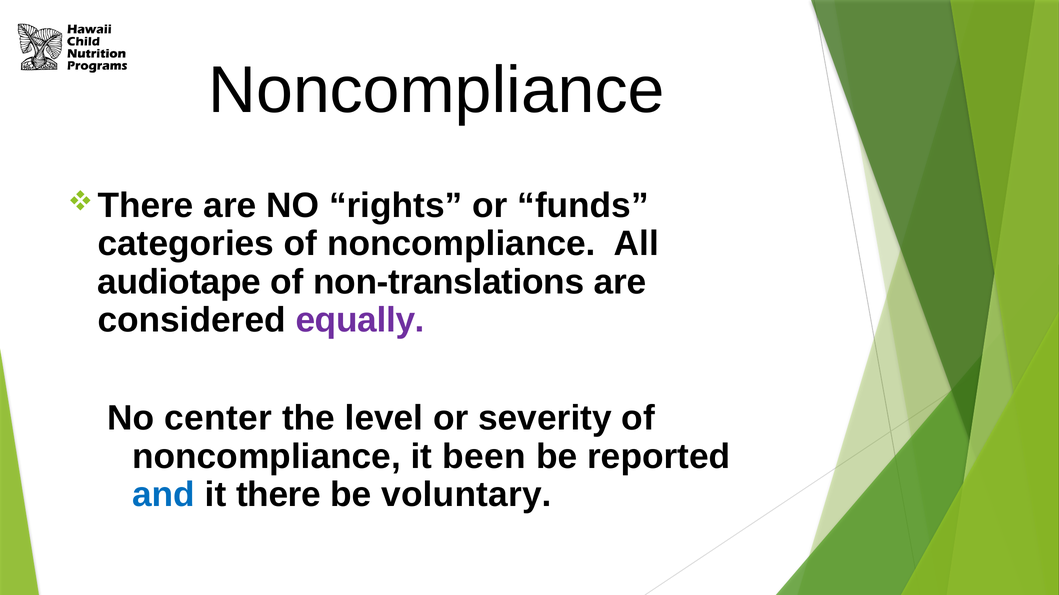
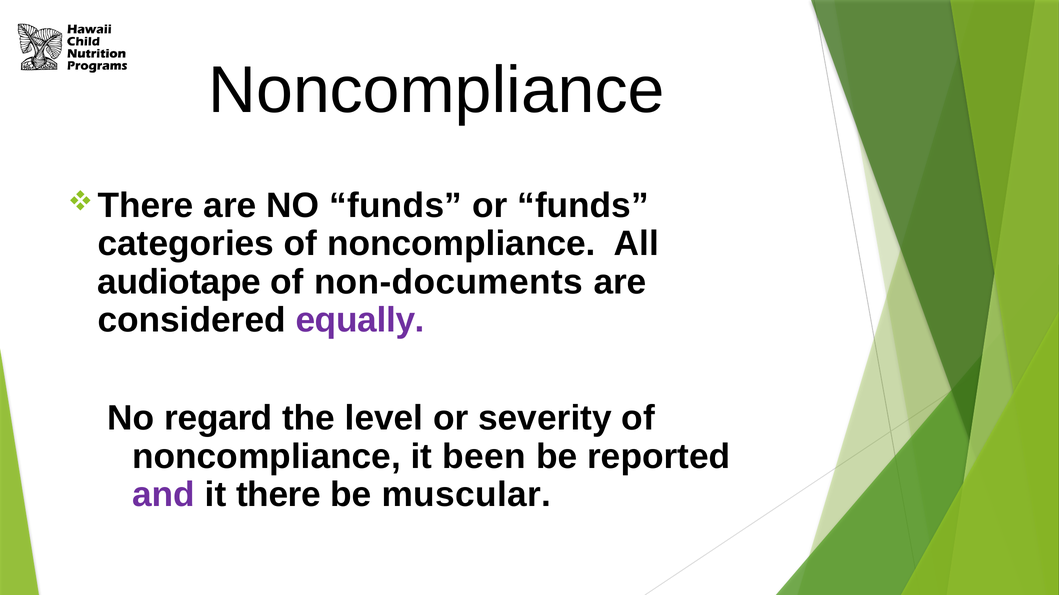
NO rights: rights -> funds
non-translations: non-translations -> non-documents
center: center -> regard
and colour: blue -> purple
voluntary: voluntary -> muscular
